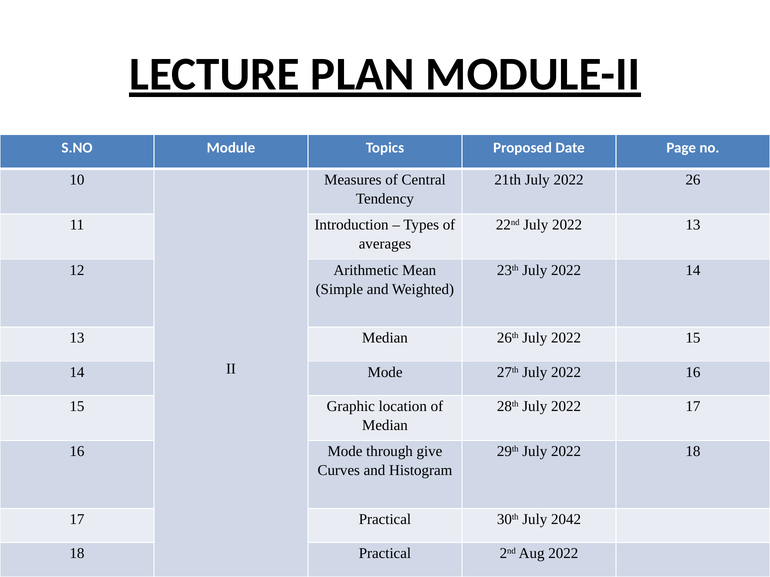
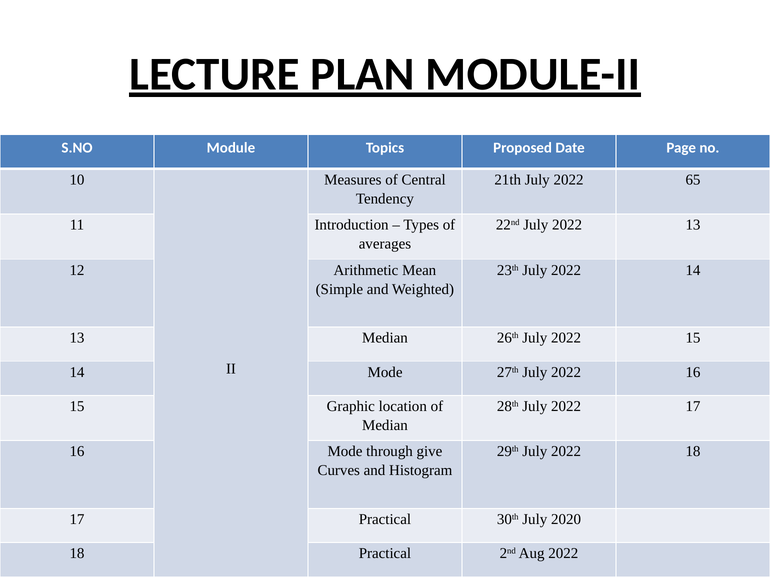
26: 26 -> 65
2042: 2042 -> 2020
